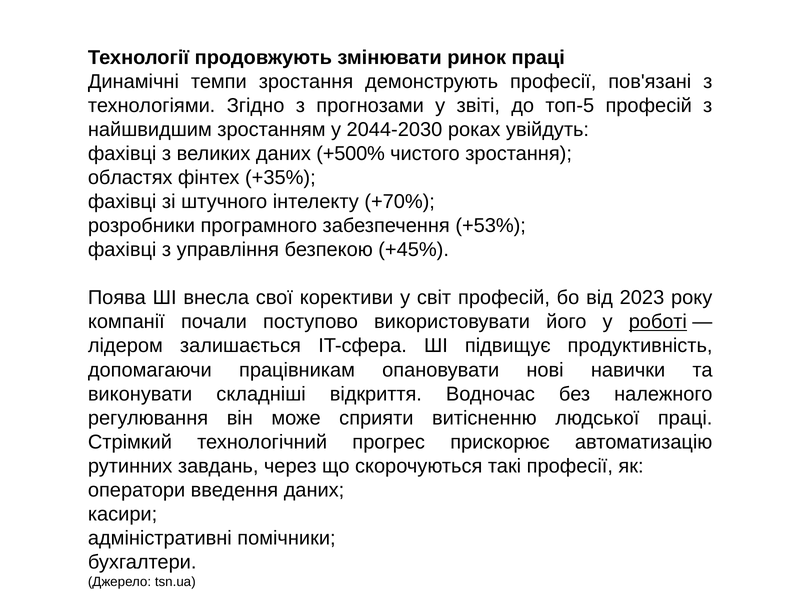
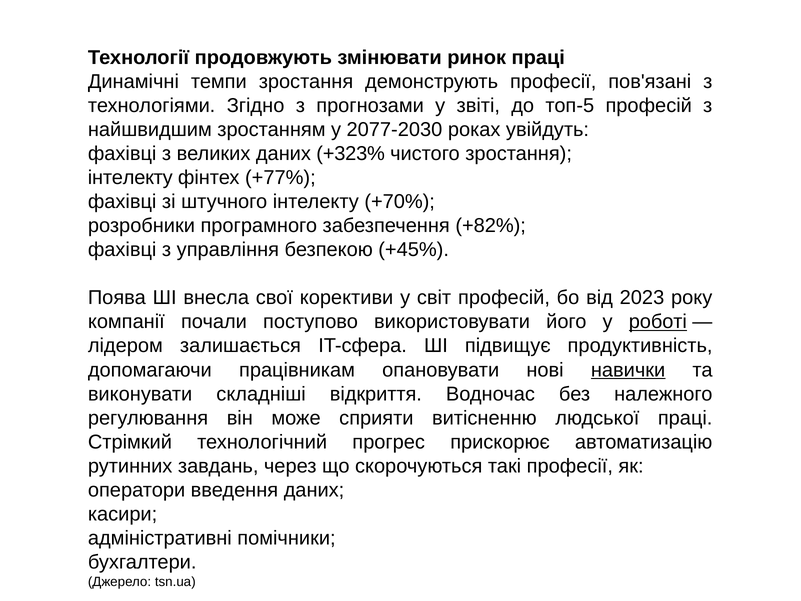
2044-2030: 2044-2030 -> 2077-2030
+500%: +500% -> +323%
областях at (130, 178): областях -> інтелекту
+35%: +35% -> +77%
+53%: +53% -> +82%
навички underline: none -> present
